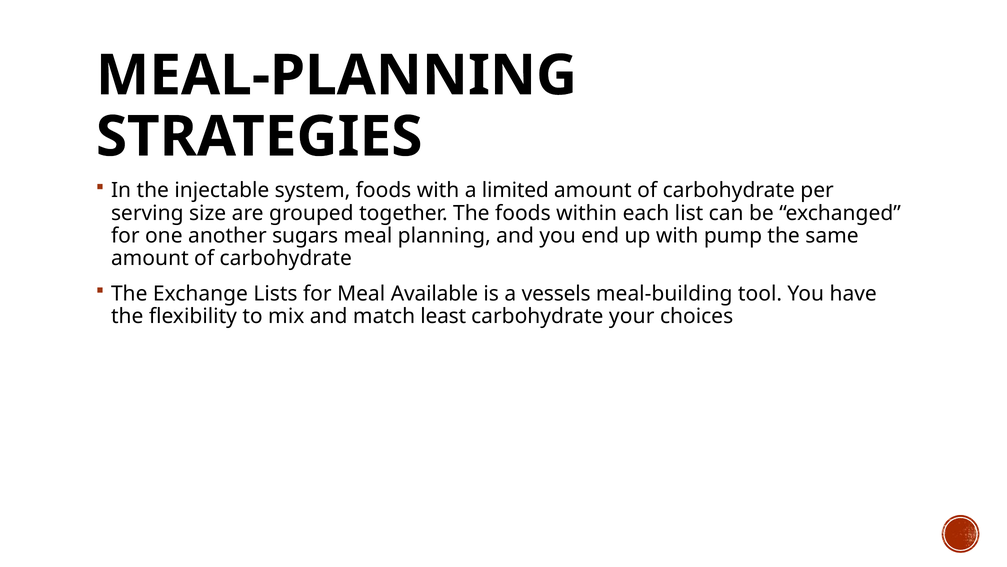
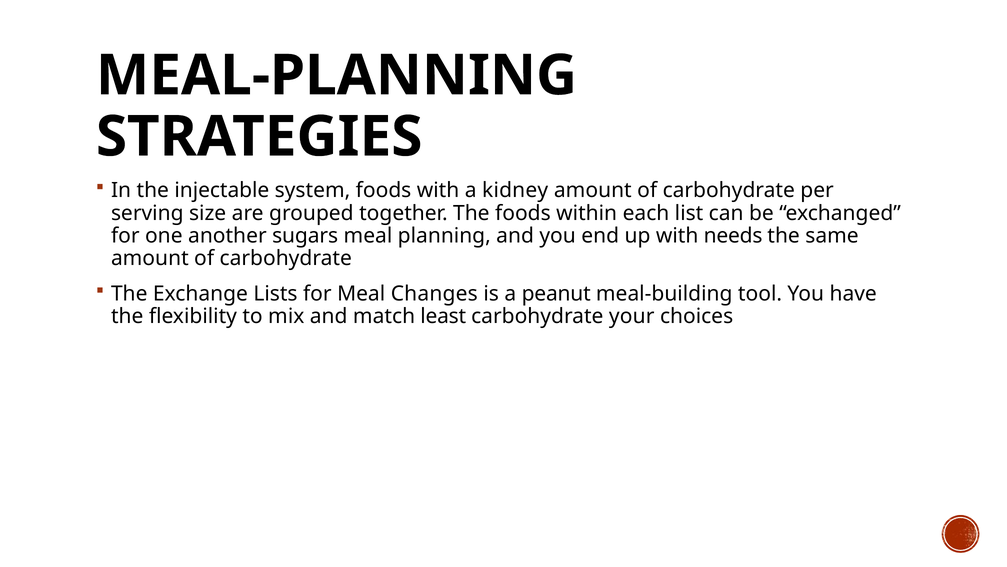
limited: limited -> kidney
pump: pump -> needs
Available: Available -> Changes
vessels: vessels -> peanut
